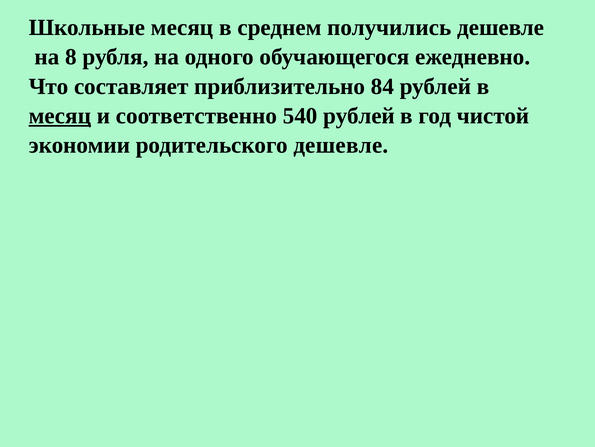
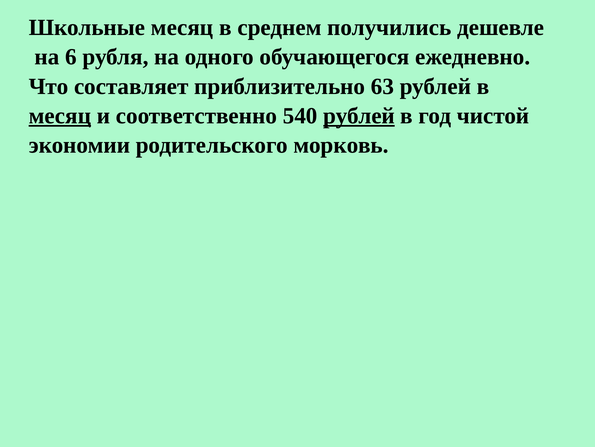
8: 8 -> 6
84: 84 -> 63
рублей at (359, 116) underline: none -> present
родительского дешевле: дешевле -> морковь
